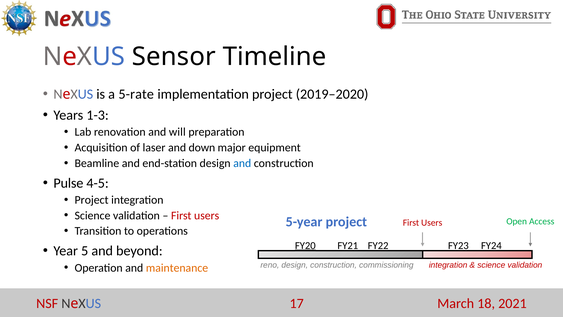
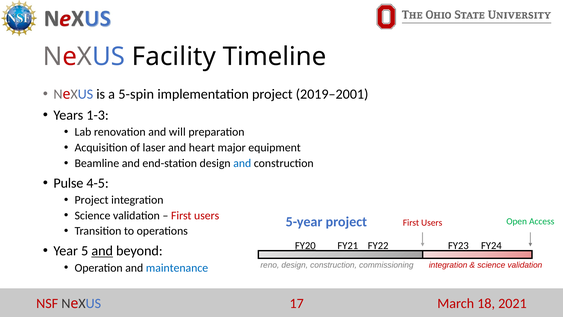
Sensor: Sensor -> Facility
5-rate: 5-rate -> 5-spin
2019–2020: 2019–2020 -> 2019–2001
down: down -> heart
and at (102, 251) underline: none -> present
maintenance colour: orange -> blue
